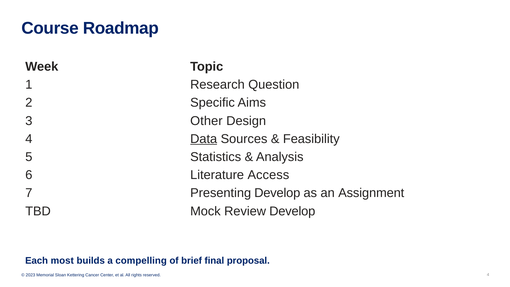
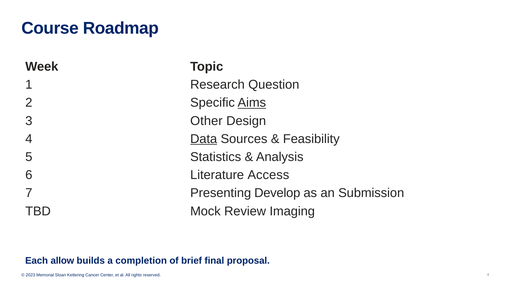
Aims underline: none -> present
Assignment: Assignment -> Submission
Review Develop: Develop -> Imaging
most: most -> allow
compelling: compelling -> completion
